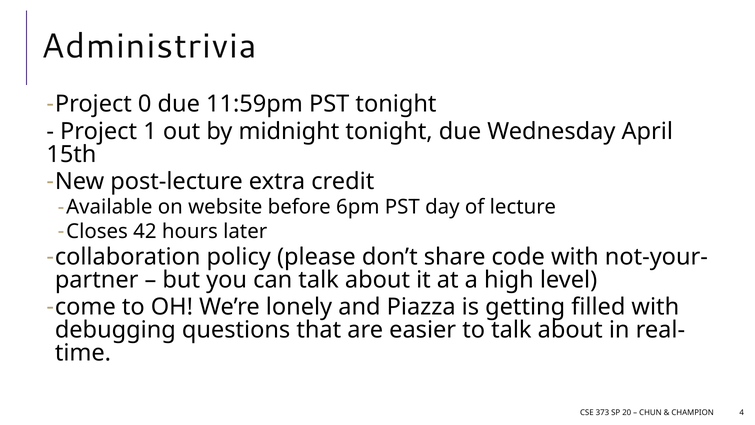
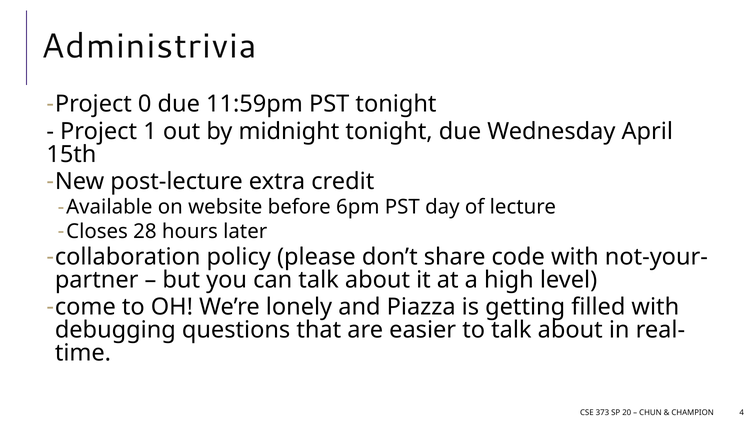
42: 42 -> 28
